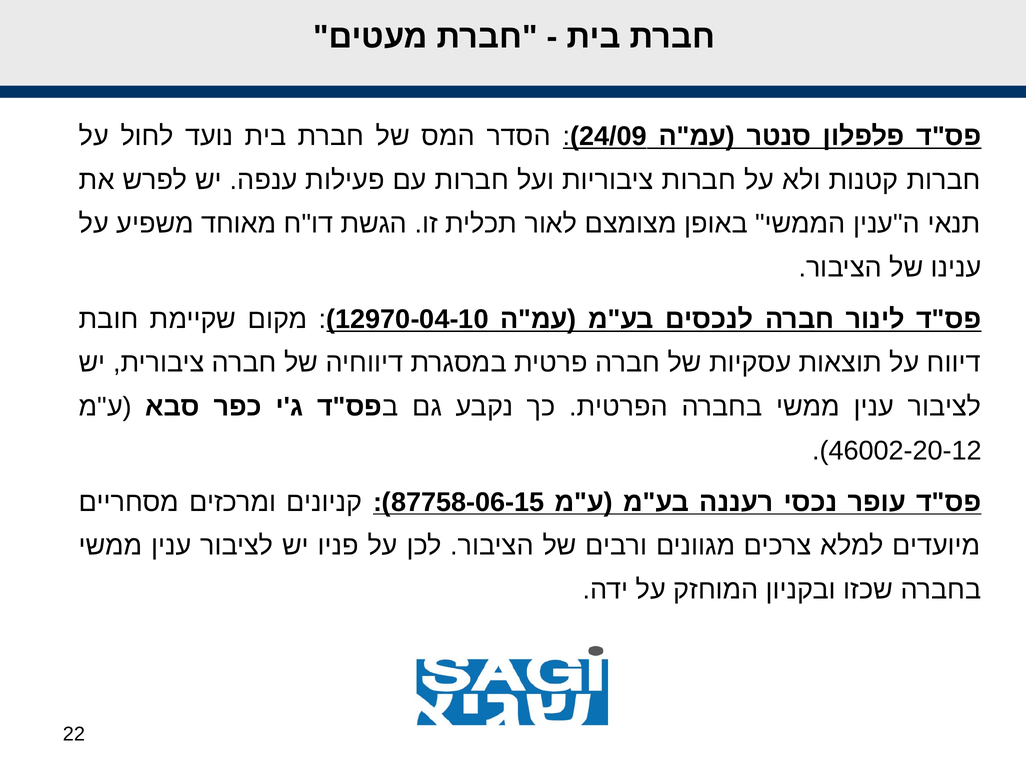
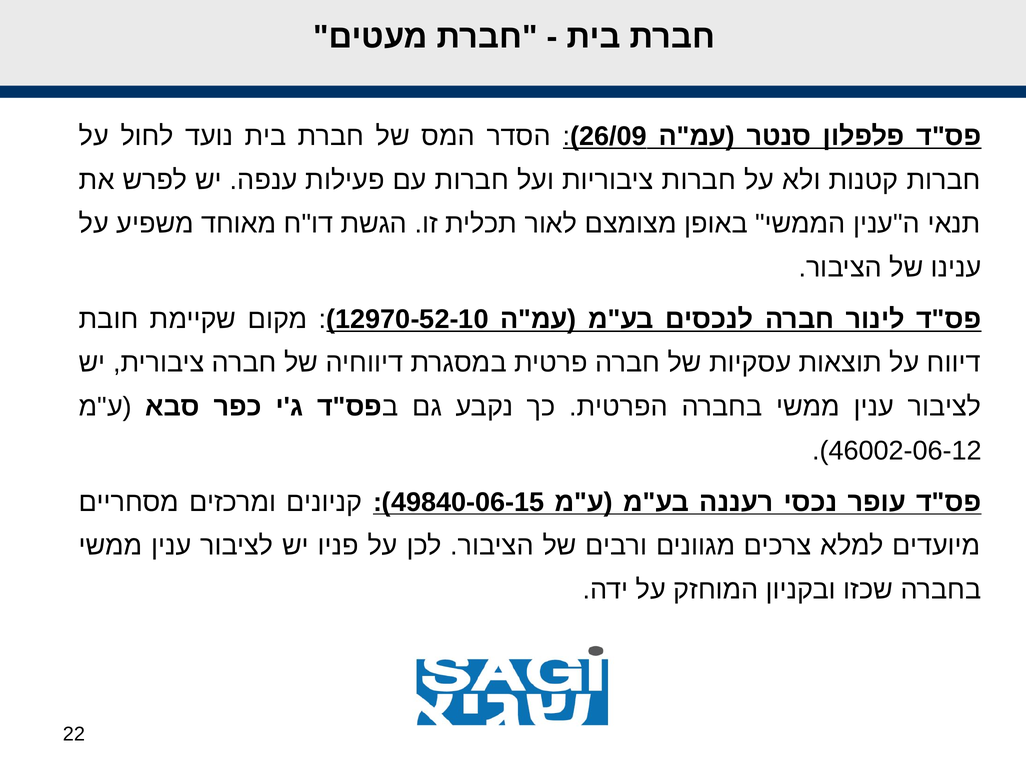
24/09: 24/09 -> 26/09
12970-04-10: 12970-04-10 -> 12970-52-10
46002-20-12: 46002-20-12 -> 46002-06-12
87758-06-15: 87758-06-15 -> 49840-06-15
